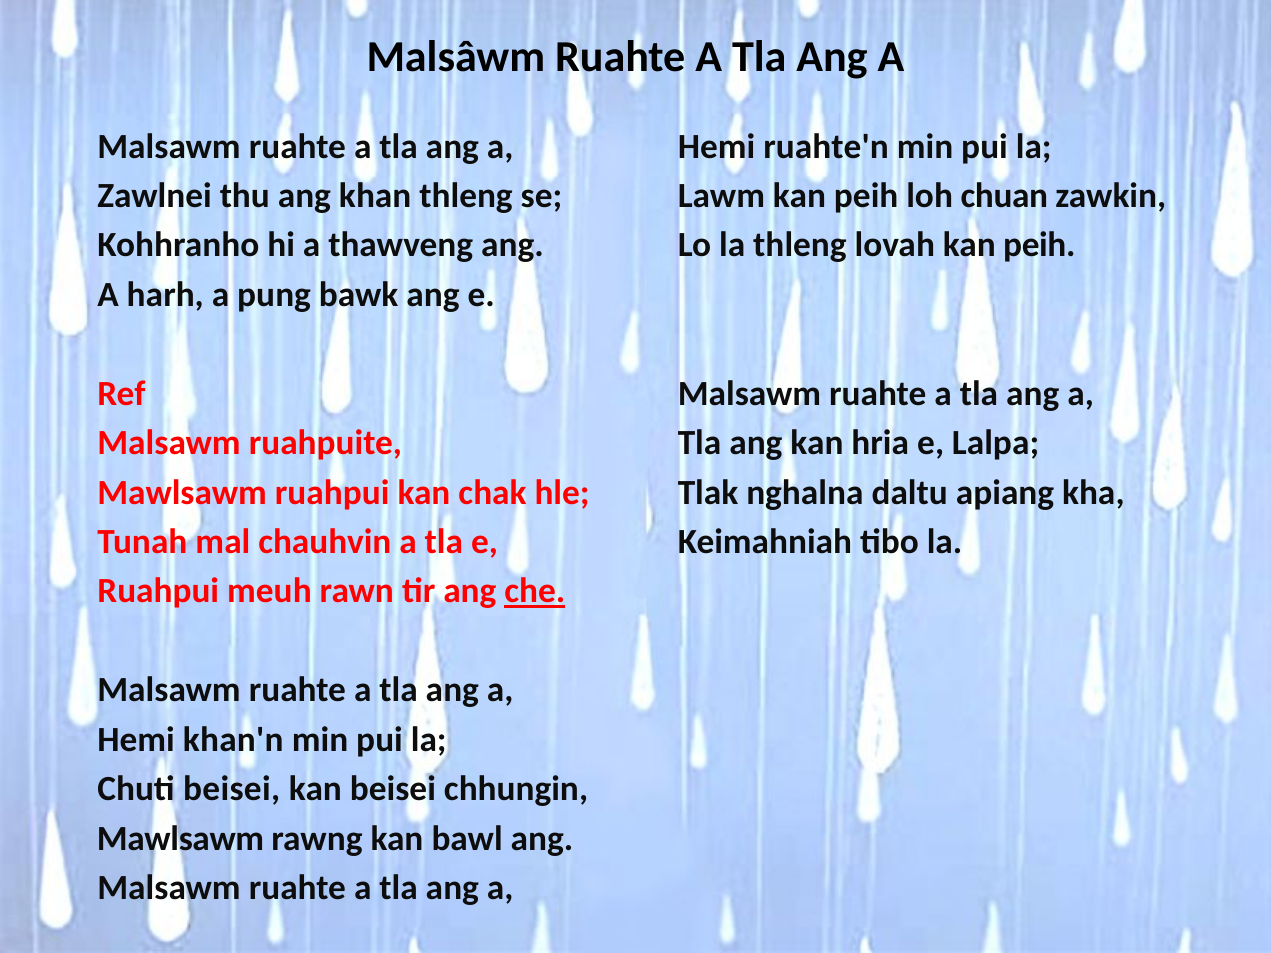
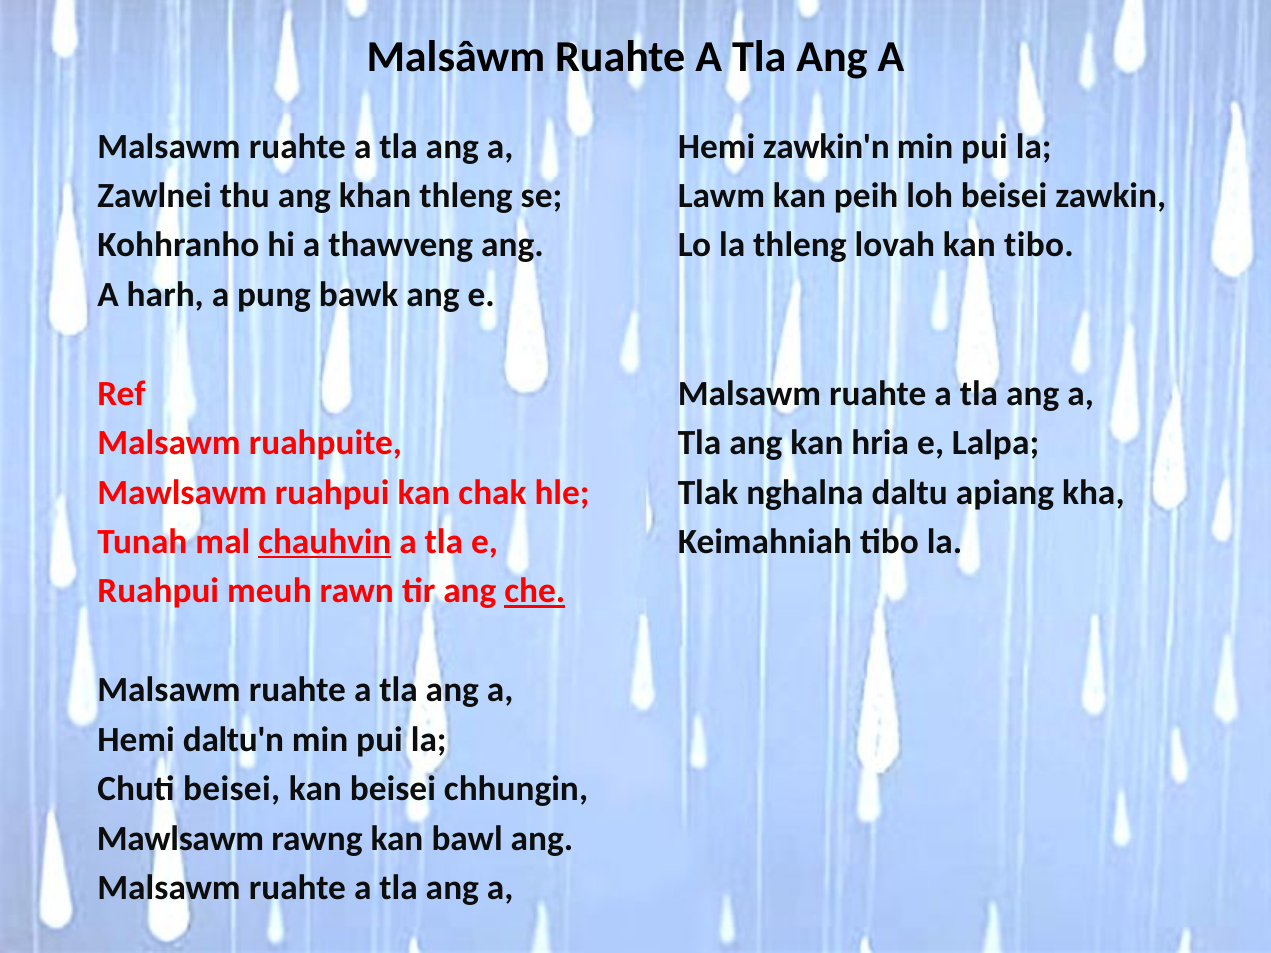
ruahte'n: ruahte'n -> zawkin'n
loh chuan: chuan -> beisei
lovah kan peih: peih -> tibo
chauhvin underline: none -> present
khan'n: khan'n -> daltu'n
